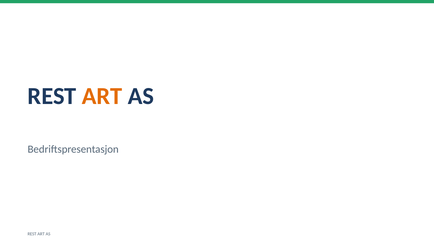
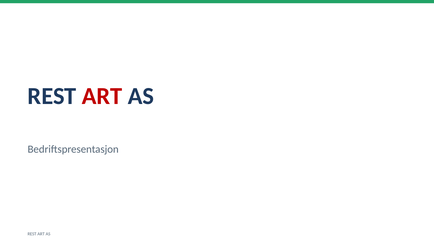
ART at (102, 96) colour: orange -> red
